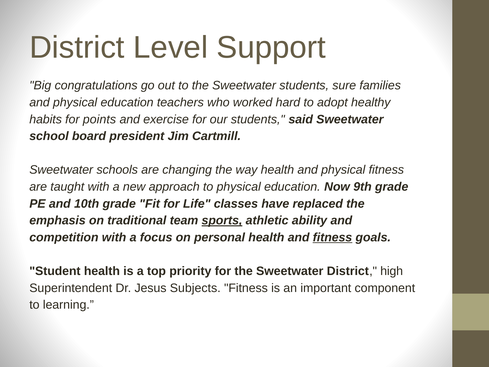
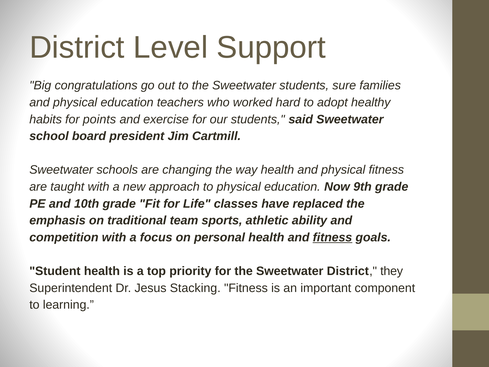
sports underline: present -> none
high: high -> they
Subjects: Subjects -> Stacking
